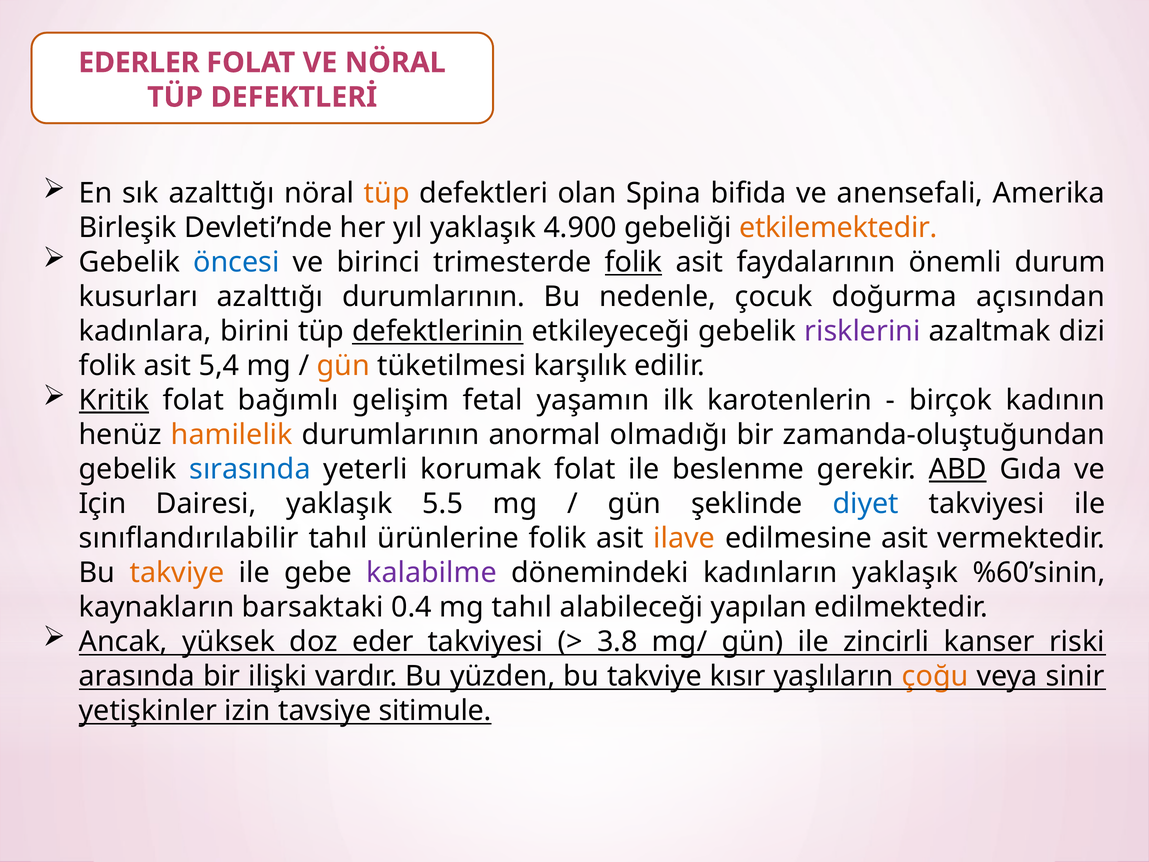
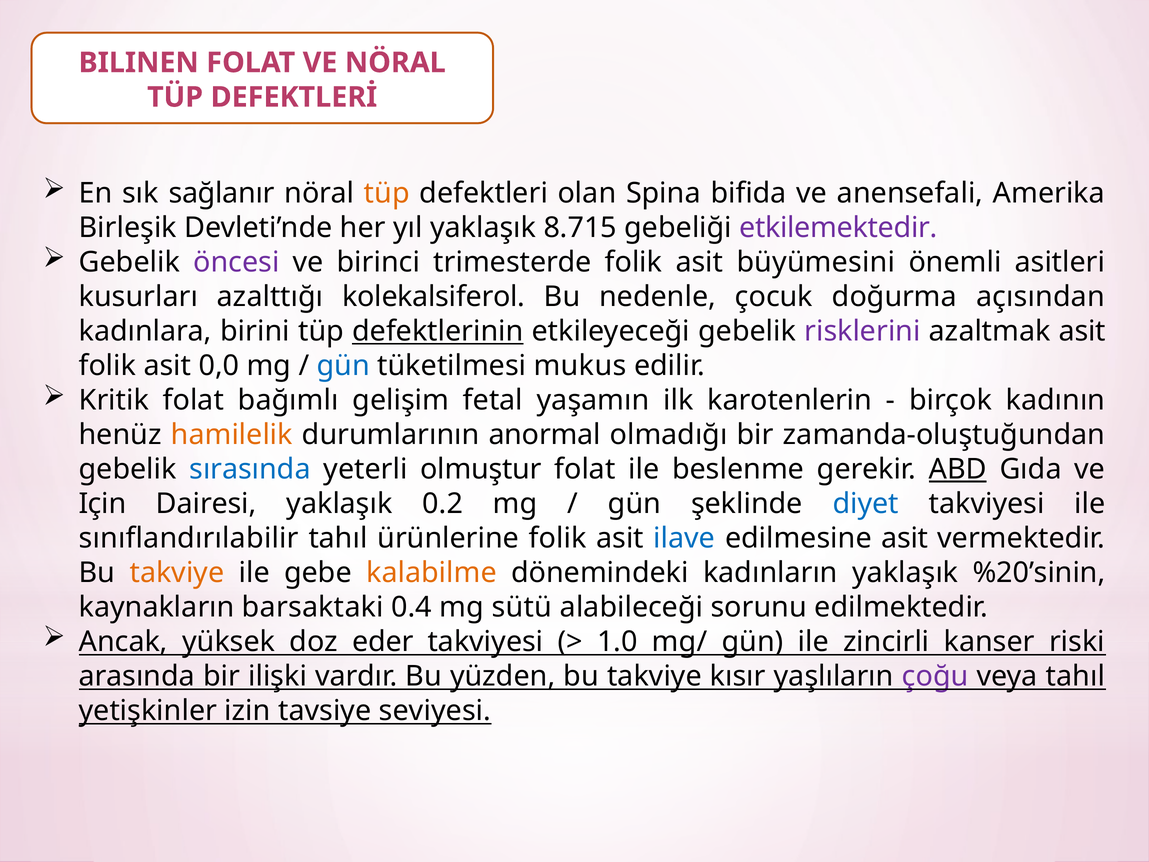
EDERLER: EDERLER -> BILINEN
sık azalttığı: azalttığı -> sağlanır
4.900: 4.900 -> 8.715
etkilemektedir colour: orange -> purple
öncesi colour: blue -> purple
folik at (634, 262) underline: present -> none
faydalarının: faydalarının -> büyümesini
durum: durum -> asitleri
azalttığı durumlarının: durumlarının -> kolekalsiferol
azaltmak dizi: dizi -> asit
5,4: 5,4 -> 0,0
gün at (343, 366) colour: orange -> blue
karşılık: karşılık -> mukus
Kritik underline: present -> none
korumak: korumak -> olmuştur
5.5: 5.5 -> 0.2
ilave colour: orange -> blue
kalabilme colour: purple -> orange
%60’sinin: %60’sinin -> %20’sinin
mg tahıl: tahıl -> sütü
yapılan: yapılan -> sorunu
3.8: 3.8 -> 1.0
çoğu colour: orange -> purple
veya sinir: sinir -> tahıl
sitimule: sitimule -> seviyesi
